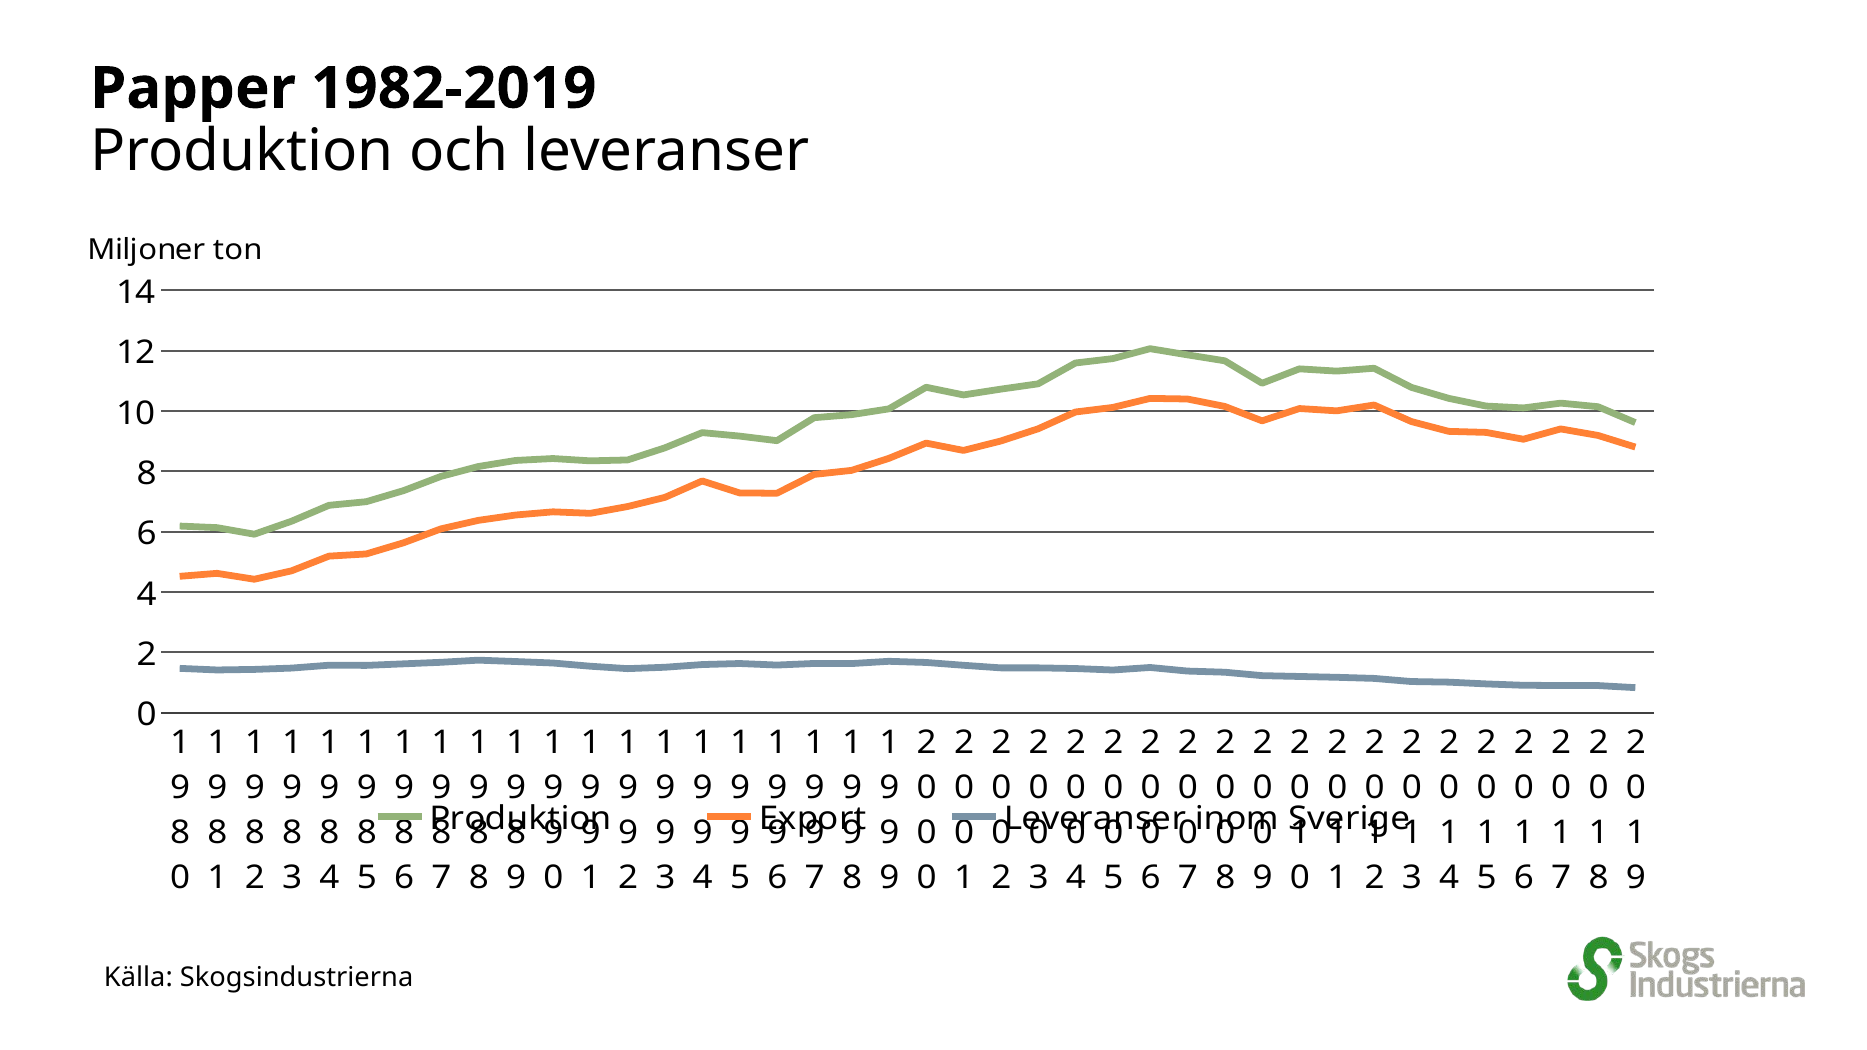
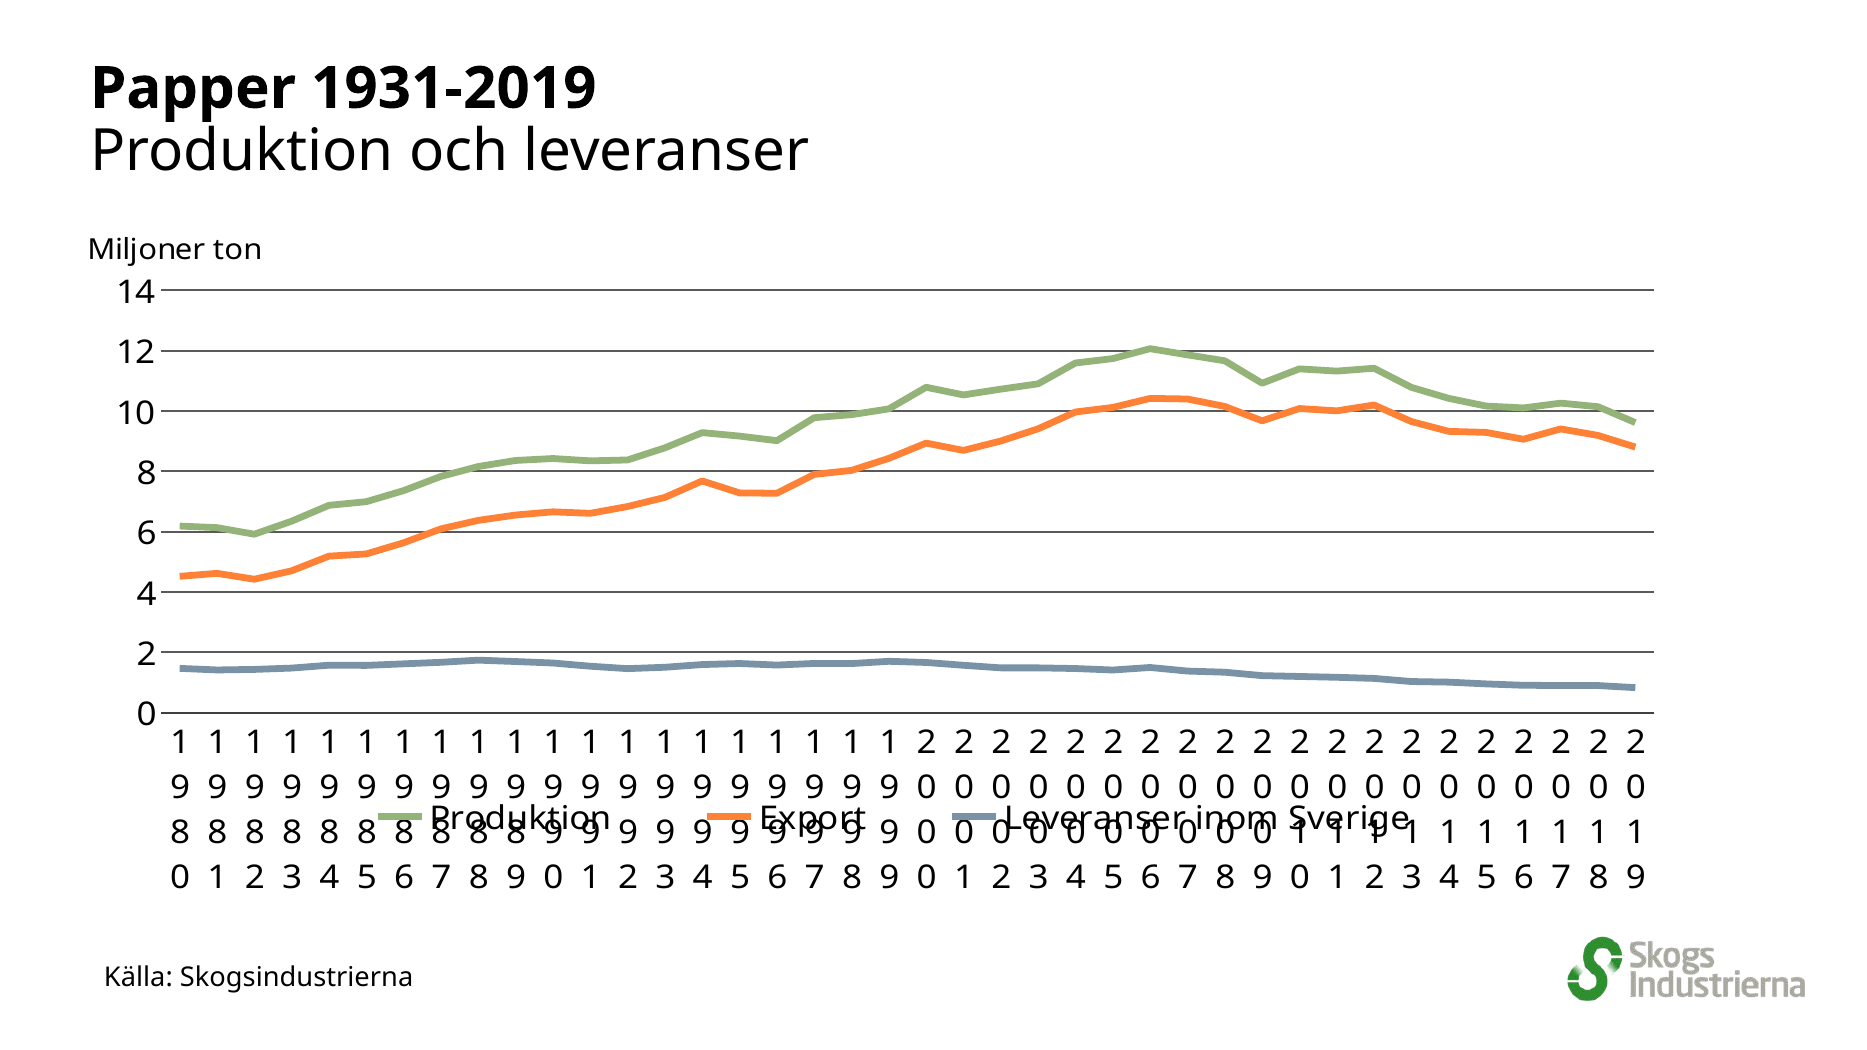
1982-2019: 1982-2019 -> 1931-2019
